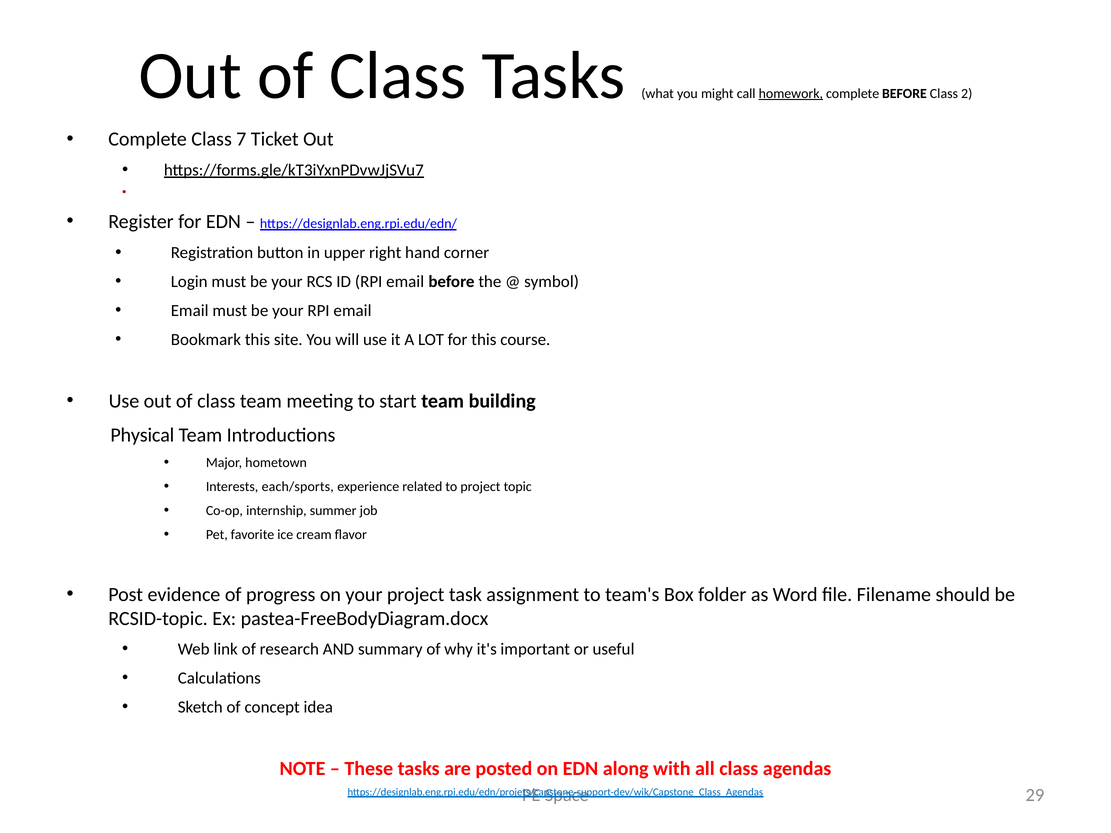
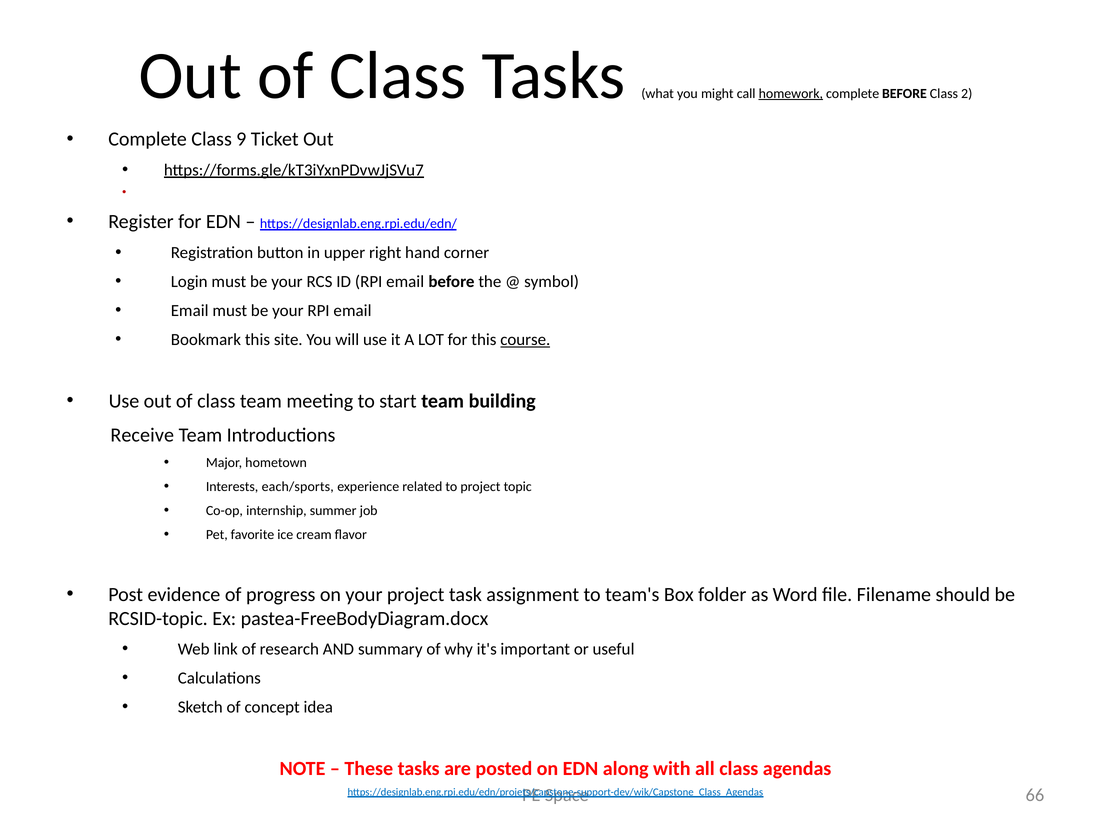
7: 7 -> 9
course underline: none -> present
Physical: Physical -> Receive
29: 29 -> 66
